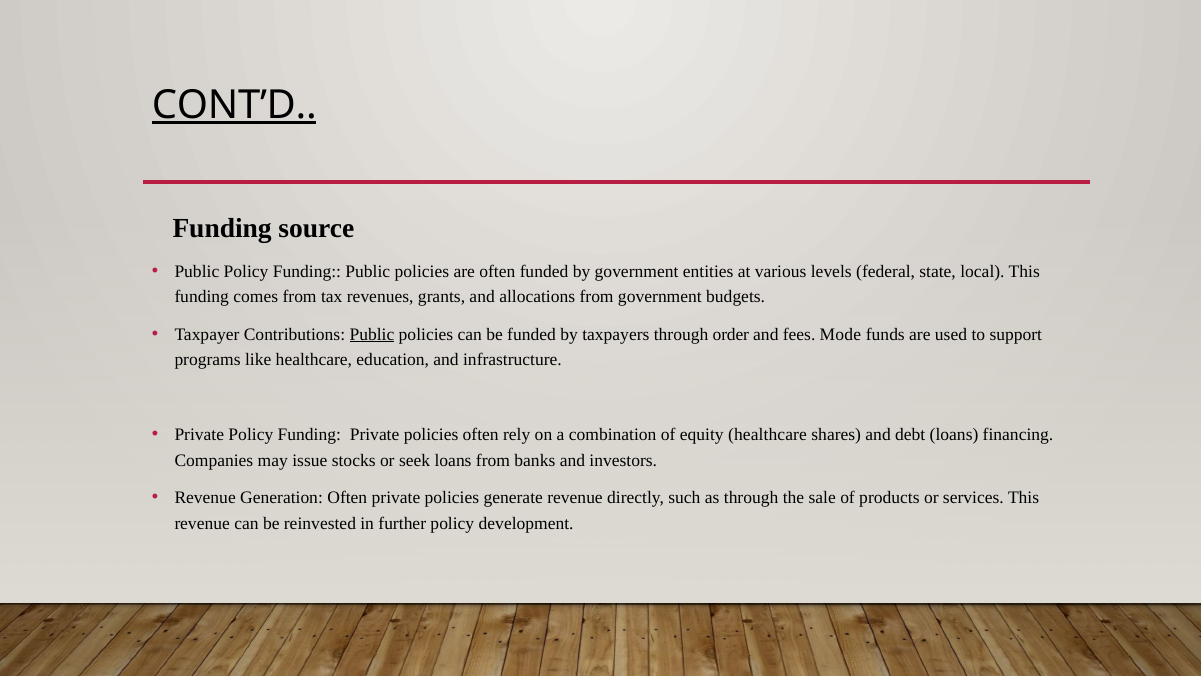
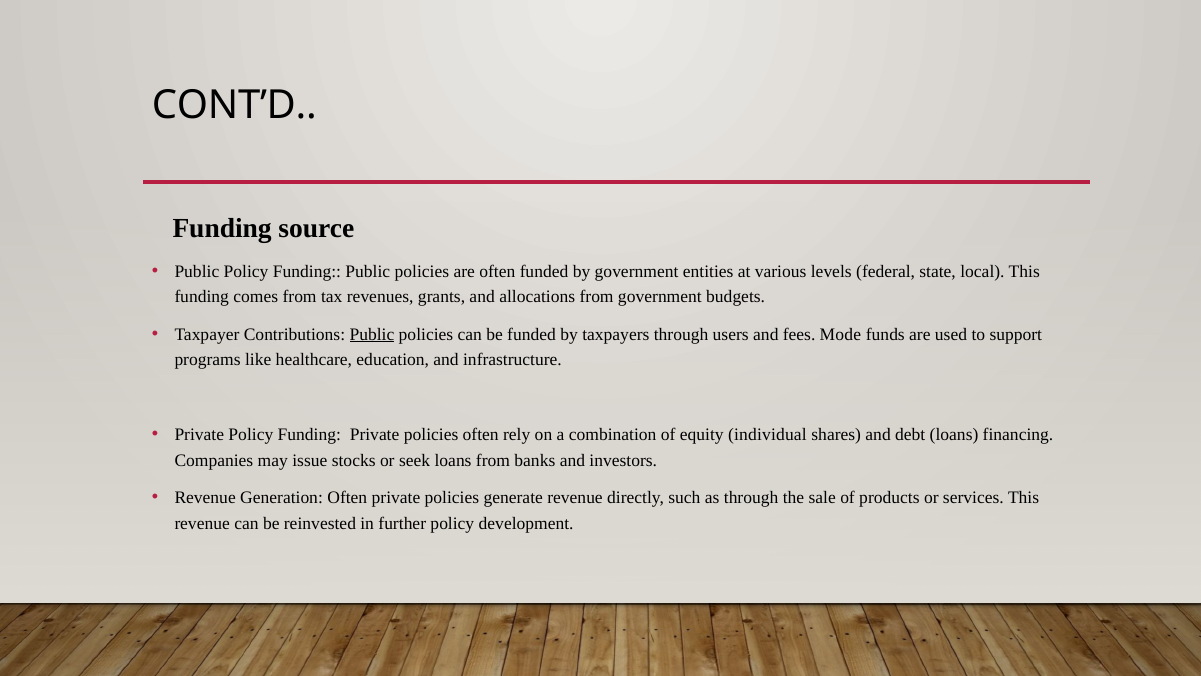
CONT’D underline: present -> none
order: order -> users
equity healthcare: healthcare -> individual
